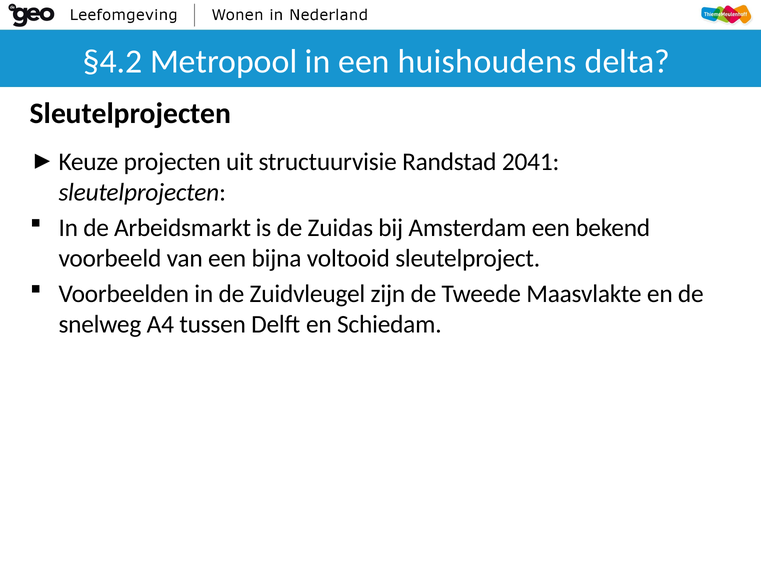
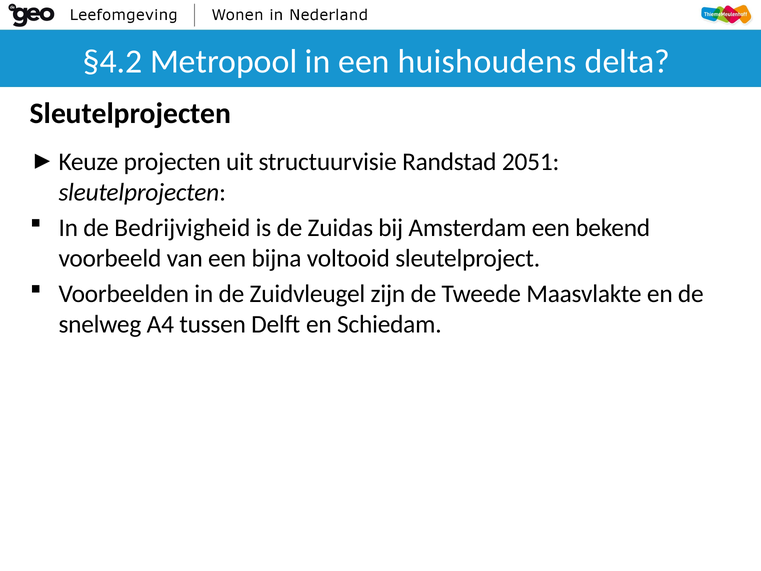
2041: 2041 -> 2051
Arbeidsmarkt: Arbeidsmarkt -> Bedrijvigheid
